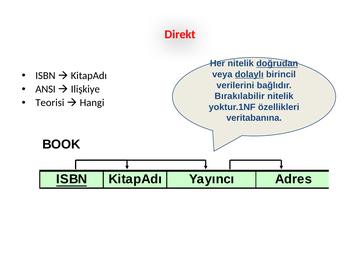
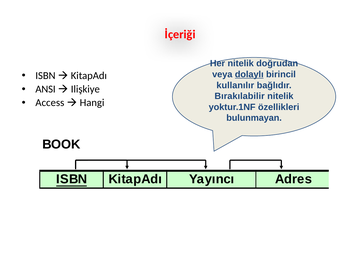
Direkt: Direkt -> İçeriği
doğrudan underline: present -> none
verilerini: verilerini -> kullanılır
Teorisi: Teorisi -> Access
veritabanına: veritabanına -> bulunmayan
